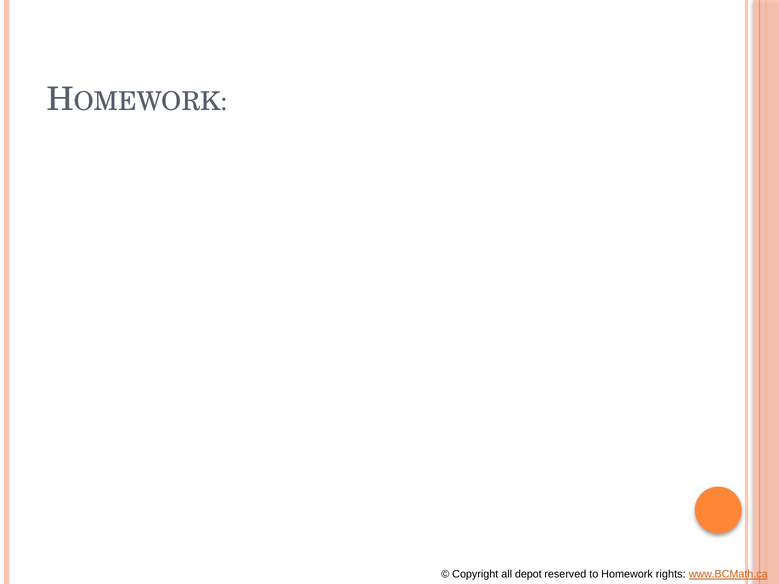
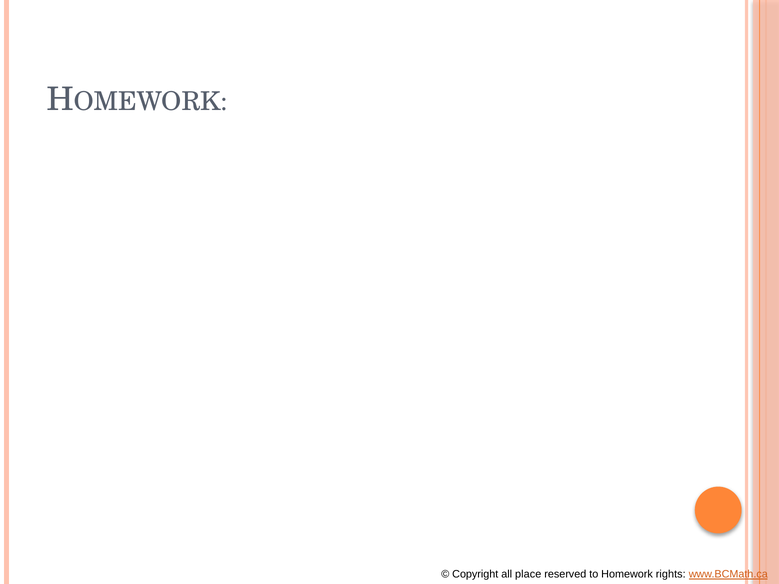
depot: depot -> place
